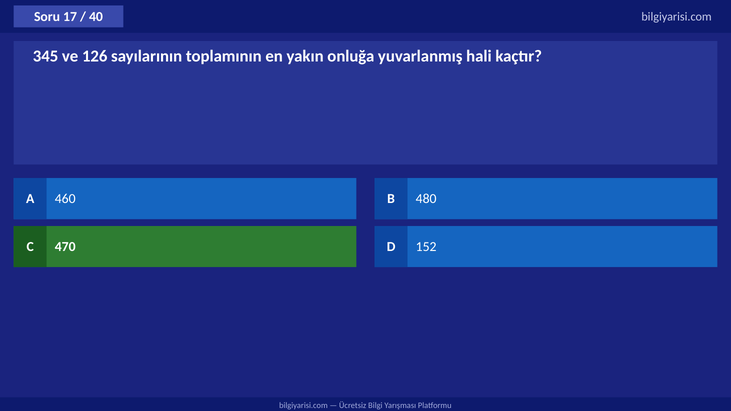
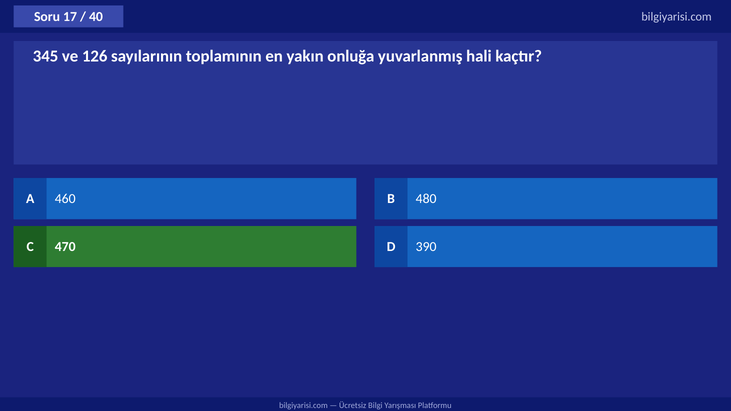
152: 152 -> 390
